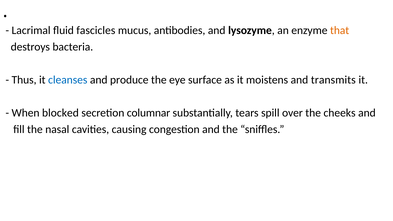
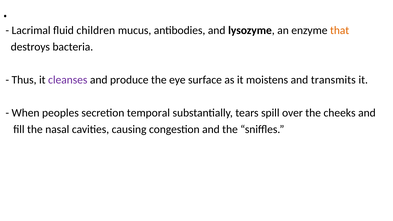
fascicles: fascicles -> children
cleanses colour: blue -> purple
blocked: blocked -> peoples
columnar: columnar -> temporal
